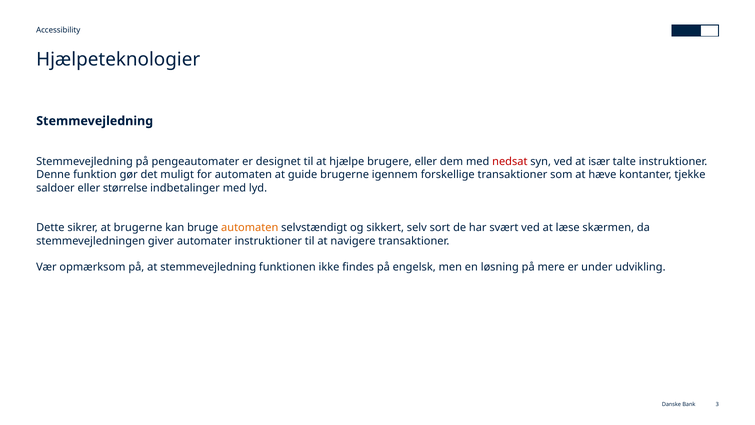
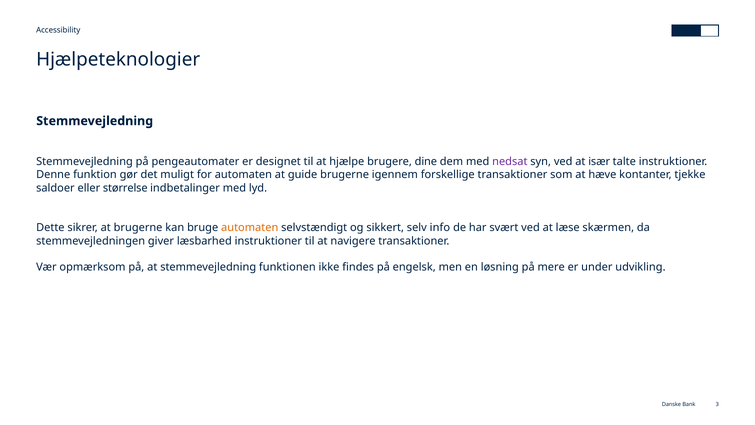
brugere eller: eller -> dine
nedsat colour: red -> purple
sort: sort -> info
automater: automater -> læsbarhed
